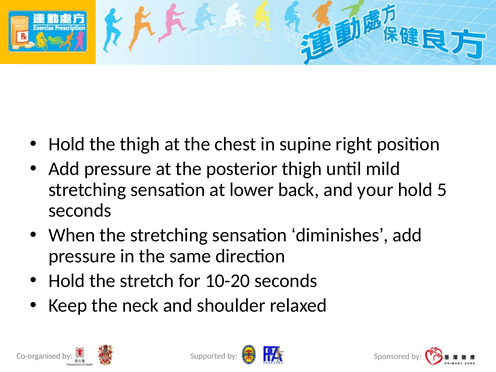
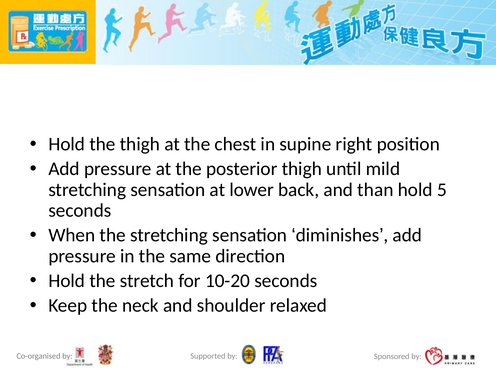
your: your -> than
